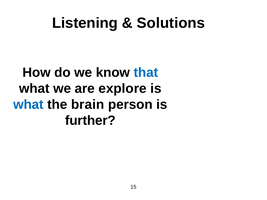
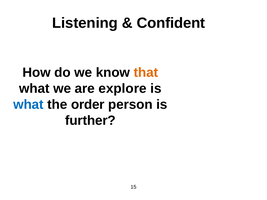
Solutions: Solutions -> Confident
that colour: blue -> orange
brain: brain -> order
